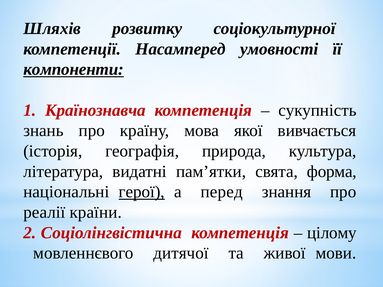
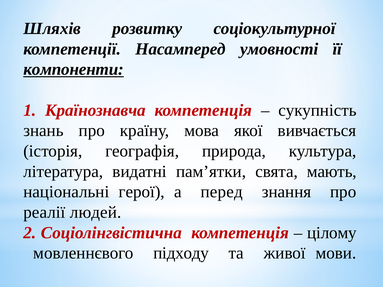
форма: форма -> мають
герої underline: present -> none
країни: країни -> людей
дитячої: дитячої -> підходу
